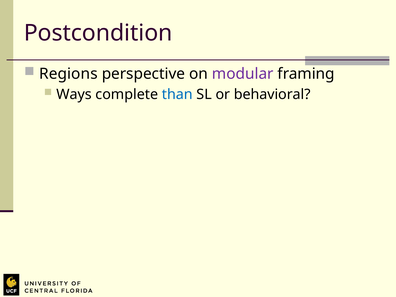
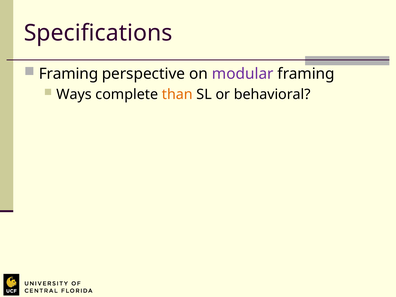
Postcondition: Postcondition -> Specifications
Regions at (68, 74): Regions -> Framing
than colour: blue -> orange
